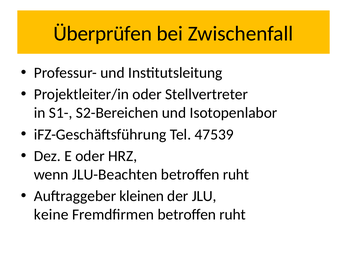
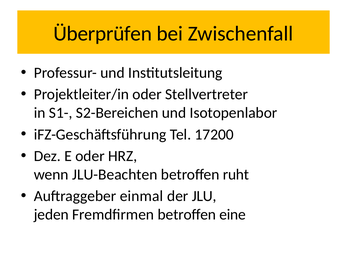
47539: 47539 -> 17200
kleinen: kleinen -> einmal
keine: keine -> jeden
Fremdfirmen betroffen ruht: ruht -> eine
